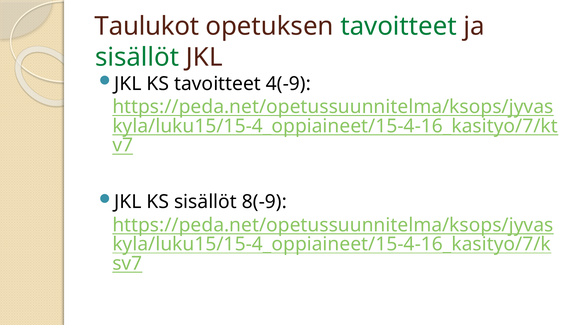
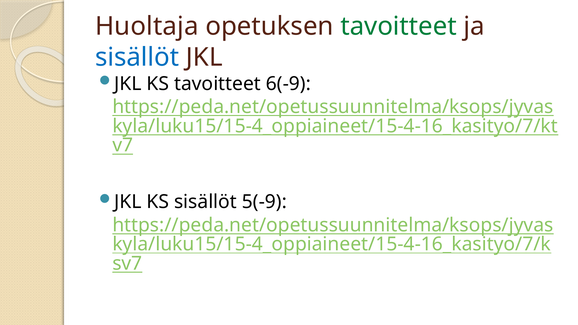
Taulukot: Taulukot -> Huoltaja
sisällöt at (137, 57) colour: green -> blue
4(-9: 4(-9 -> 6(-9
8(-9: 8(-9 -> 5(-9
